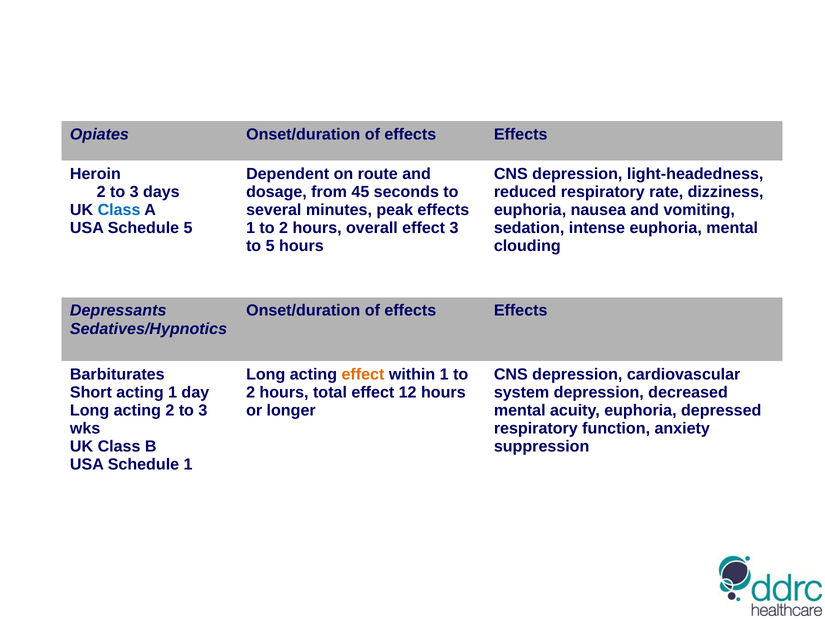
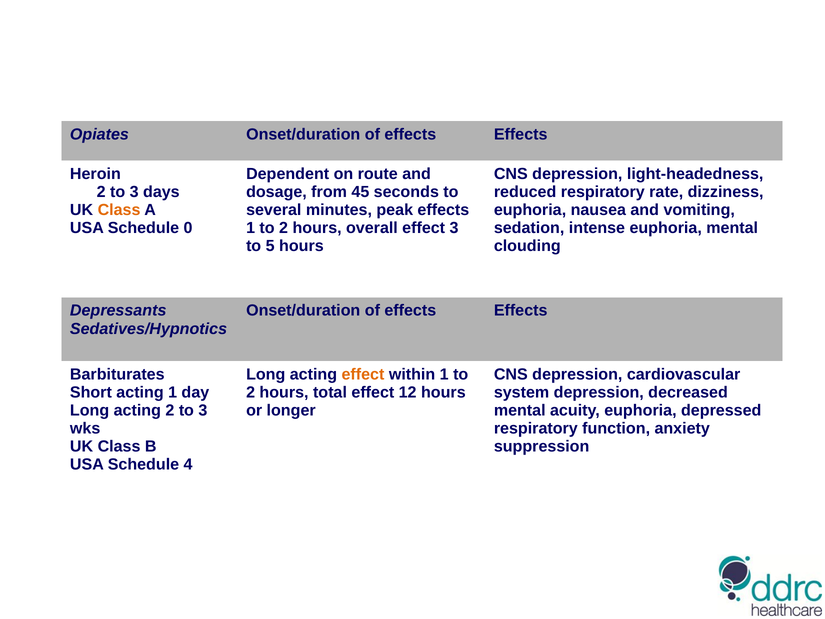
Class at (119, 210) colour: blue -> orange
Schedule 5: 5 -> 0
Schedule 1: 1 -> 4
